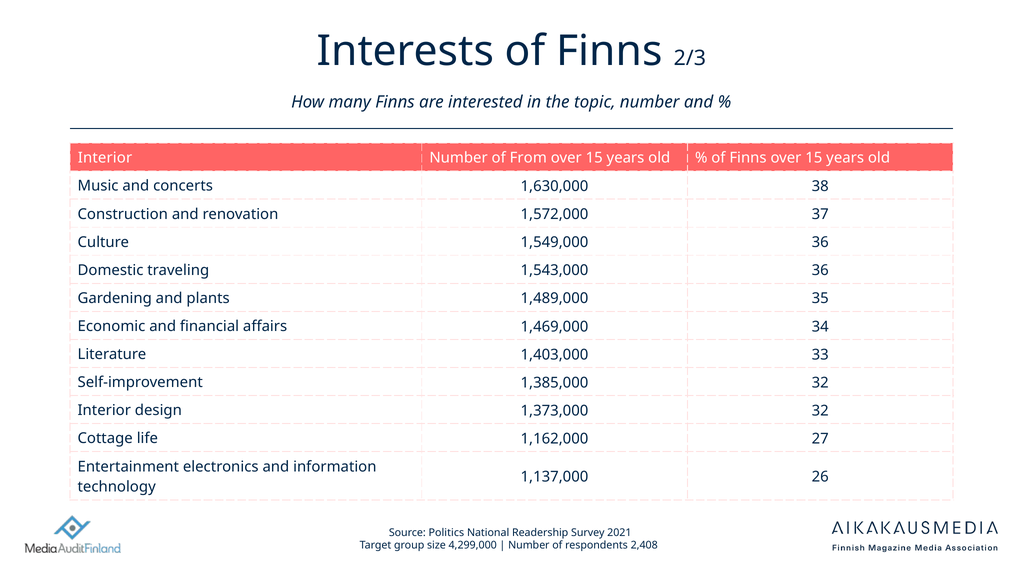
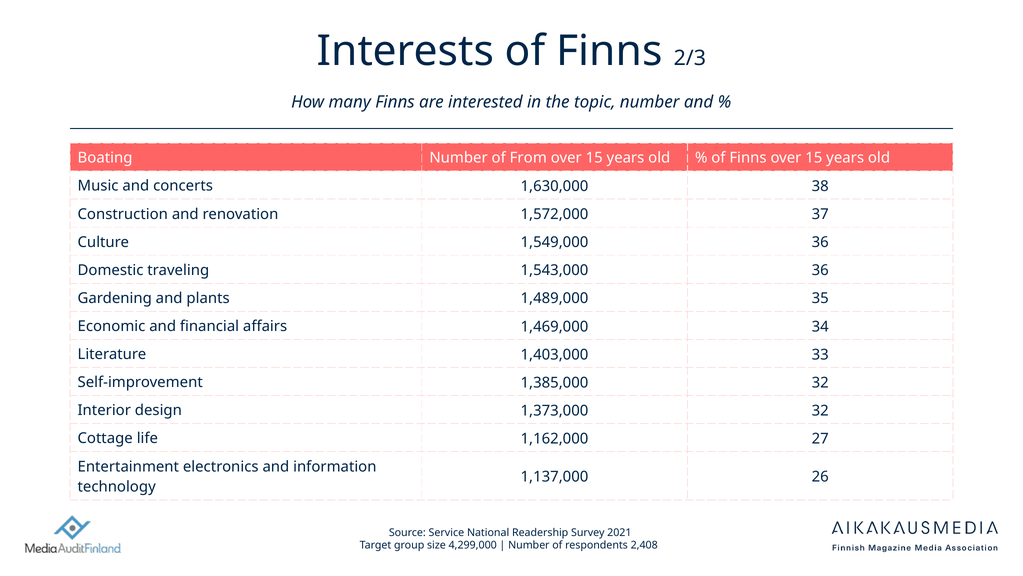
Interior at (105, 158): Interior -> Boating
Politics: Politics -> Service
